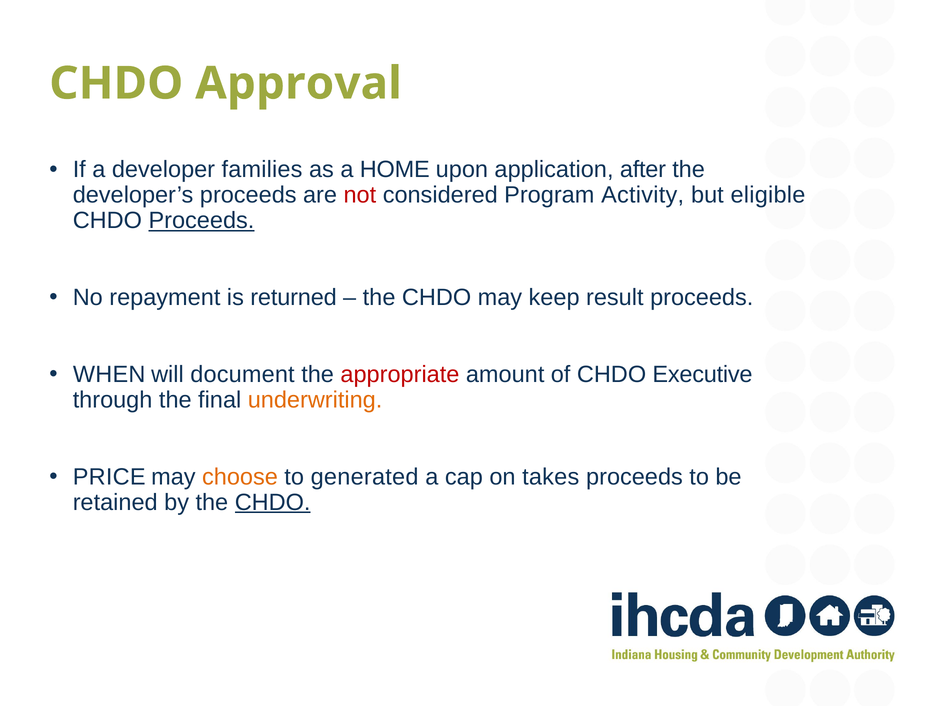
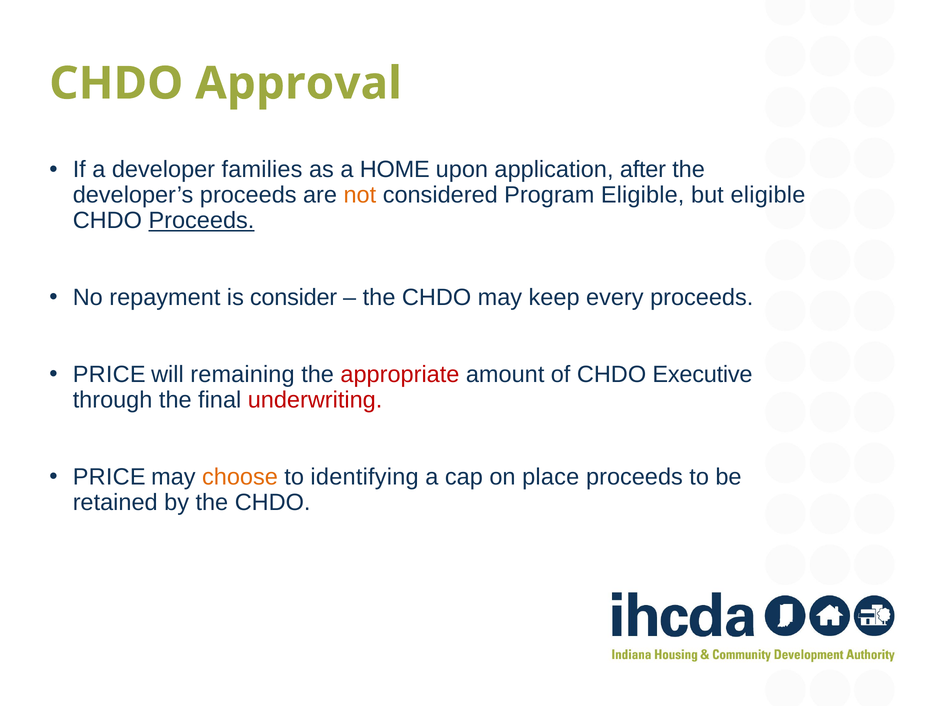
not colour: red -> orange
Program Activity: Activity -> Eligible
returned: returned -> consider
result: result -> every
WHEN at (109, 374): WHEN -> PRICE
document: document -> remaining
underwriting colour: orange -> red
generated: generated -> identifying
takes: takes -> place
CHDO at (273, 502) underline: present -> none
